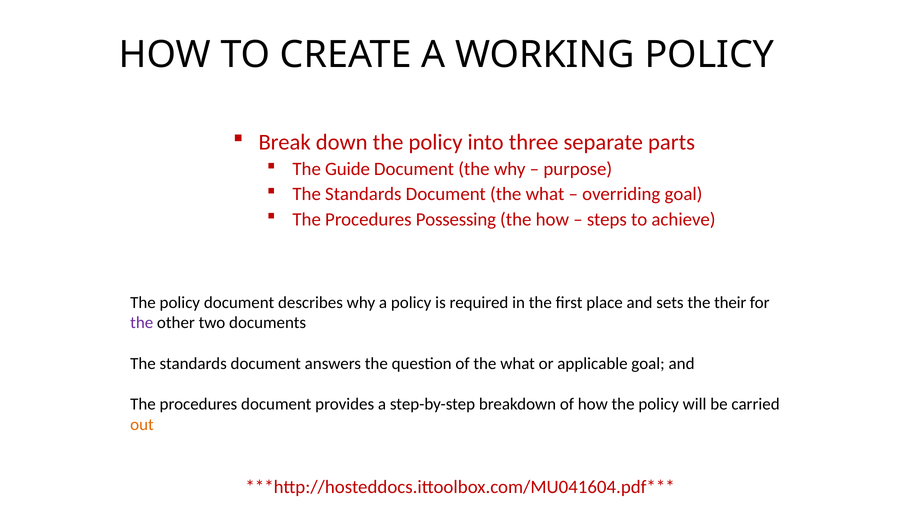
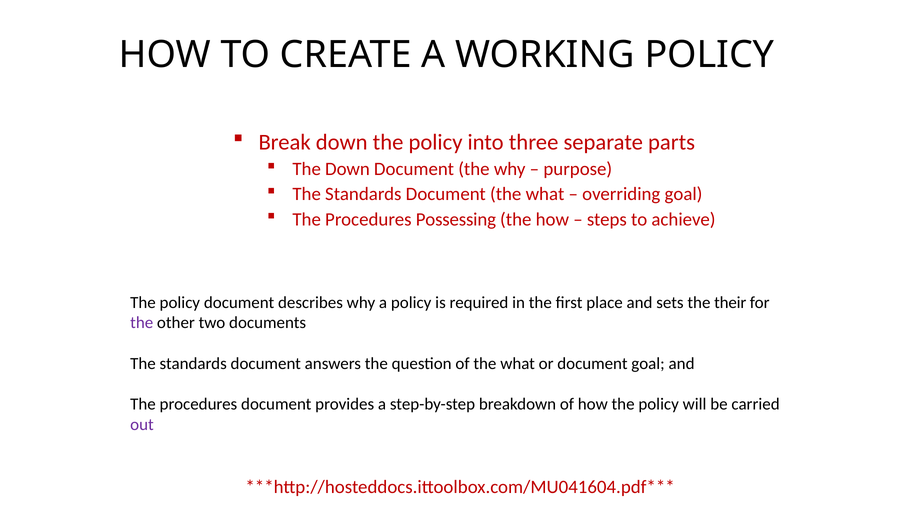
The Guide: Guide -> Down
or applicable: applicable -> document
out colour: orange -> purple
